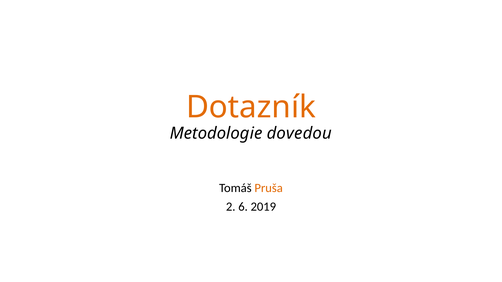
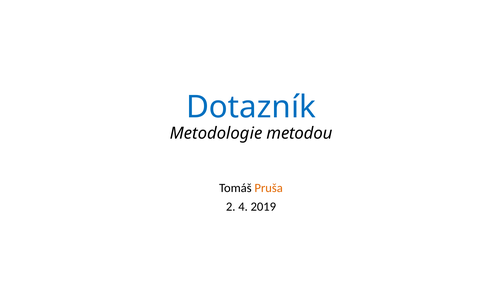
Dotazník colour: orange -> blue
dovedou: dovedou -> metodou
6: 6 -> 4
